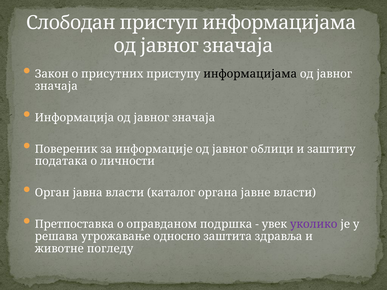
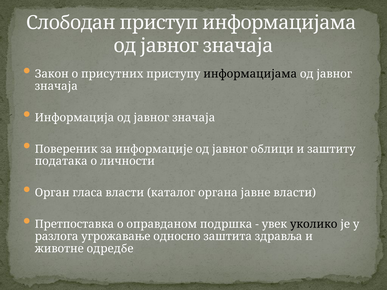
јавна: јавна -> гласа
уколико colour: purple -> black
решава: решава -> разлога
погледу: погледу -> одредбе
